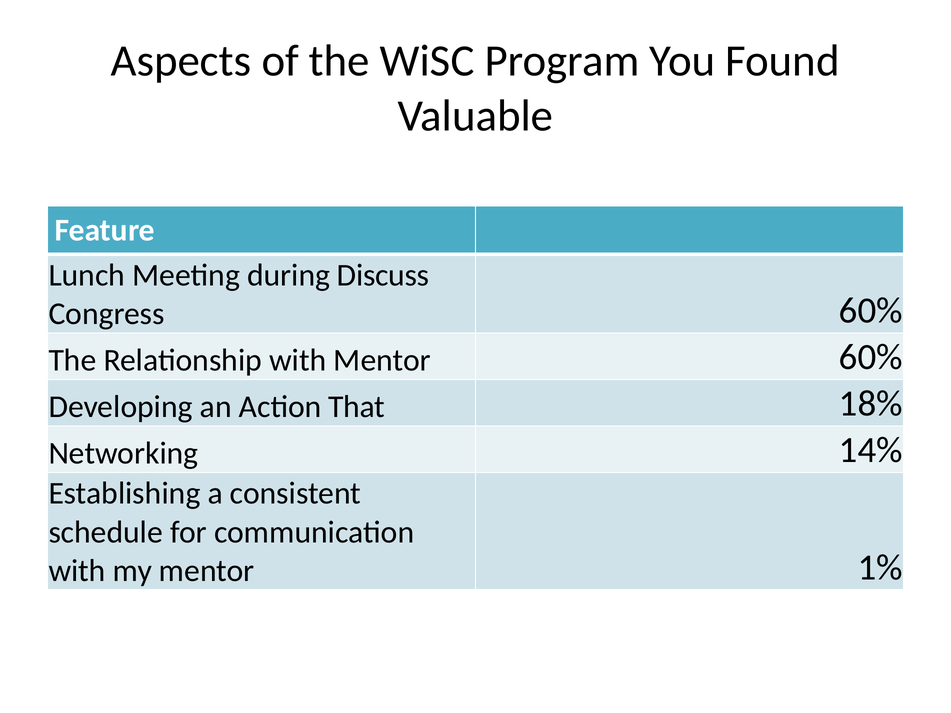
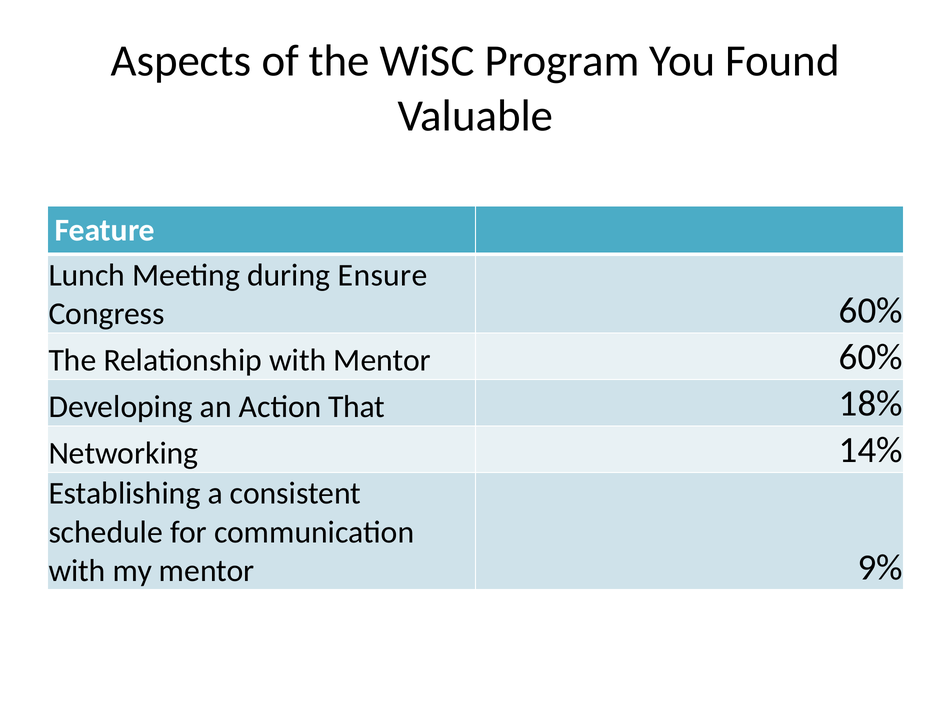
Discuss: Discuss -> Ensure
1%: 1% -> 9%
